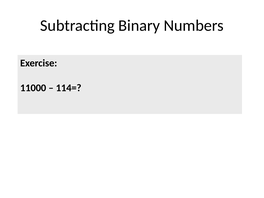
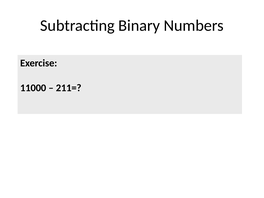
114=: 114= -> 211=
